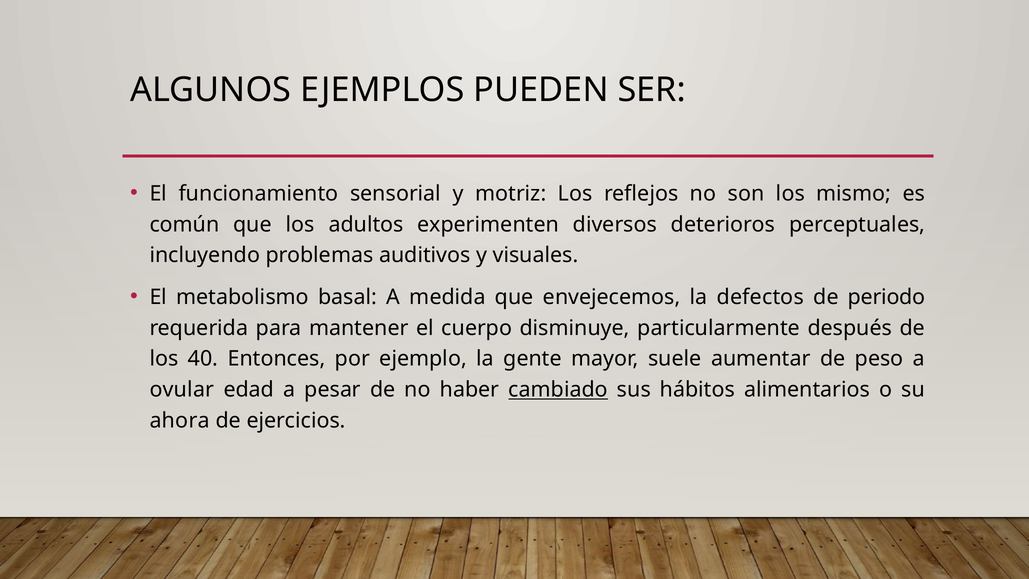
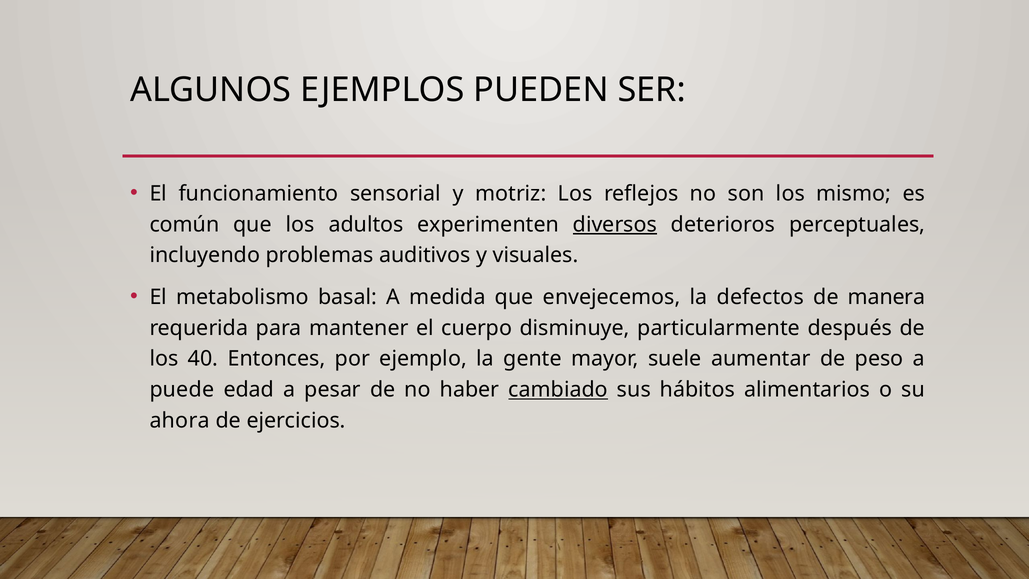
diversos underline: none -> present
periodo: periodo -> manera
ovular: ovular -> puede
